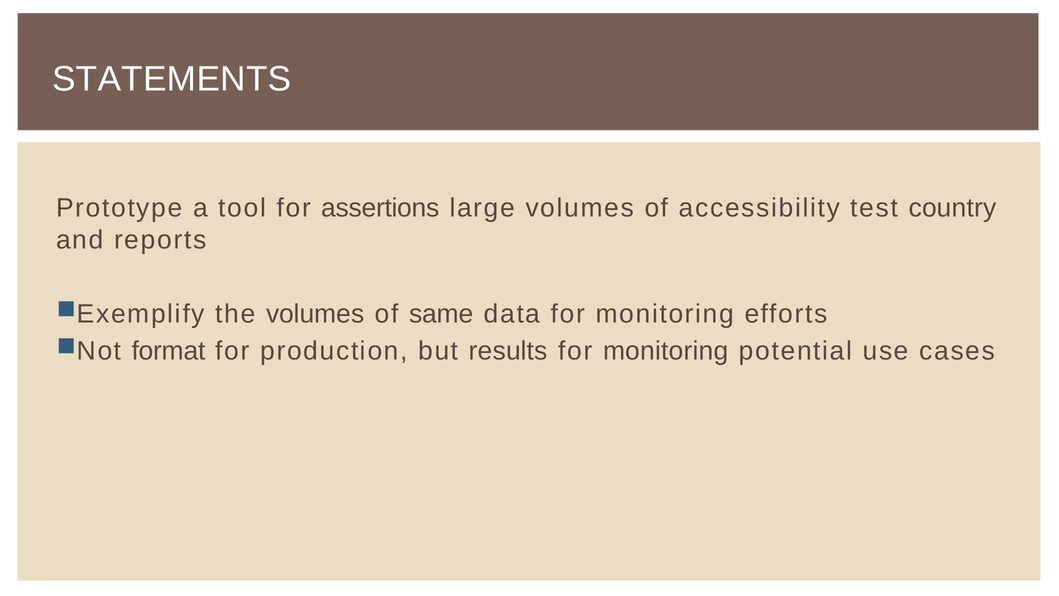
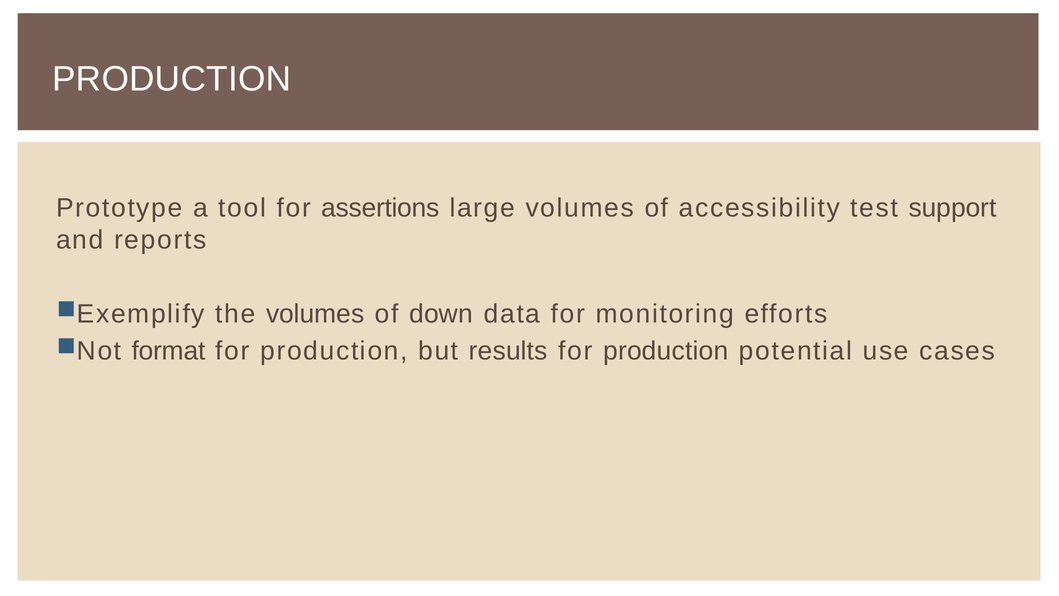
STATEMENTS at (172, 79): STATEMENTS -> PRODUCTION
country: country -> support
same: same -> down
monitoring at (666, 351): monitoring -> production
